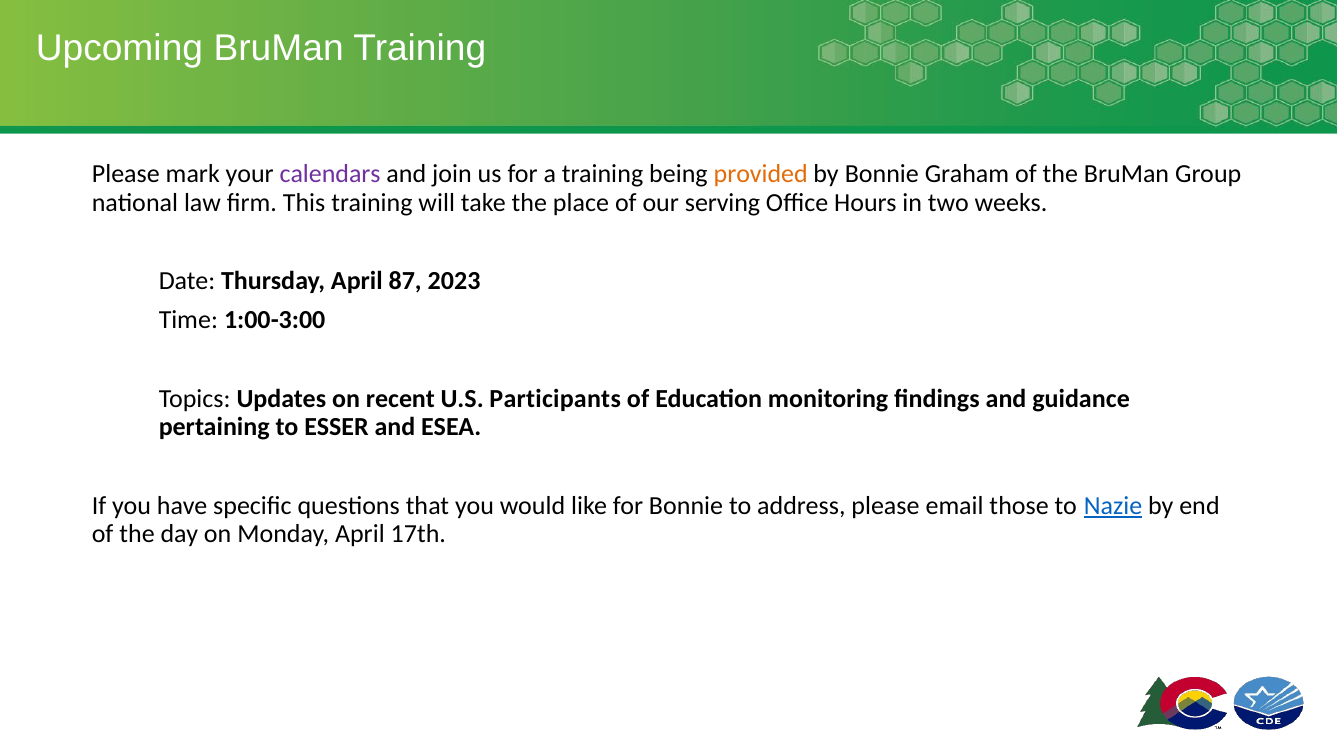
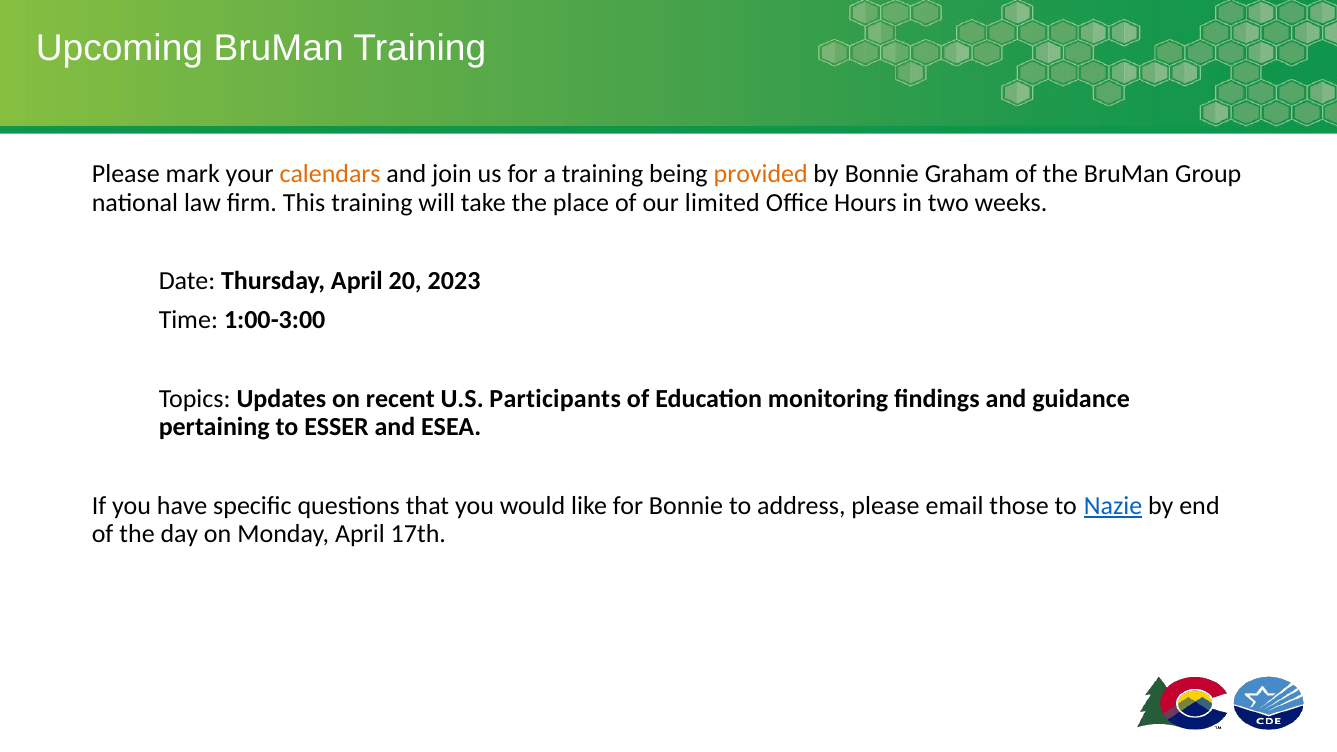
calendars colour: purple -> orange
serving: serving -> limited
87: 87 -> 20
